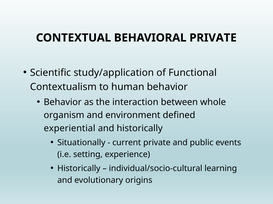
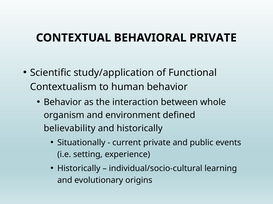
experiential: experiential -> believability
